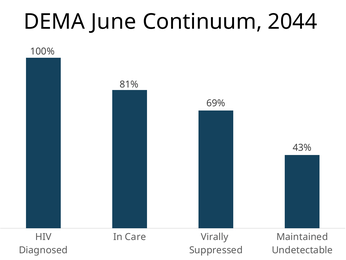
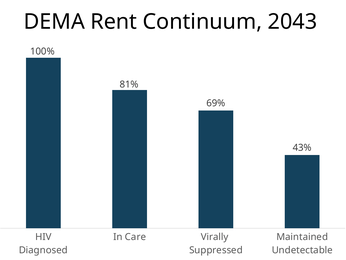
June: June -> Rent
2044: 2044 -> 2043
